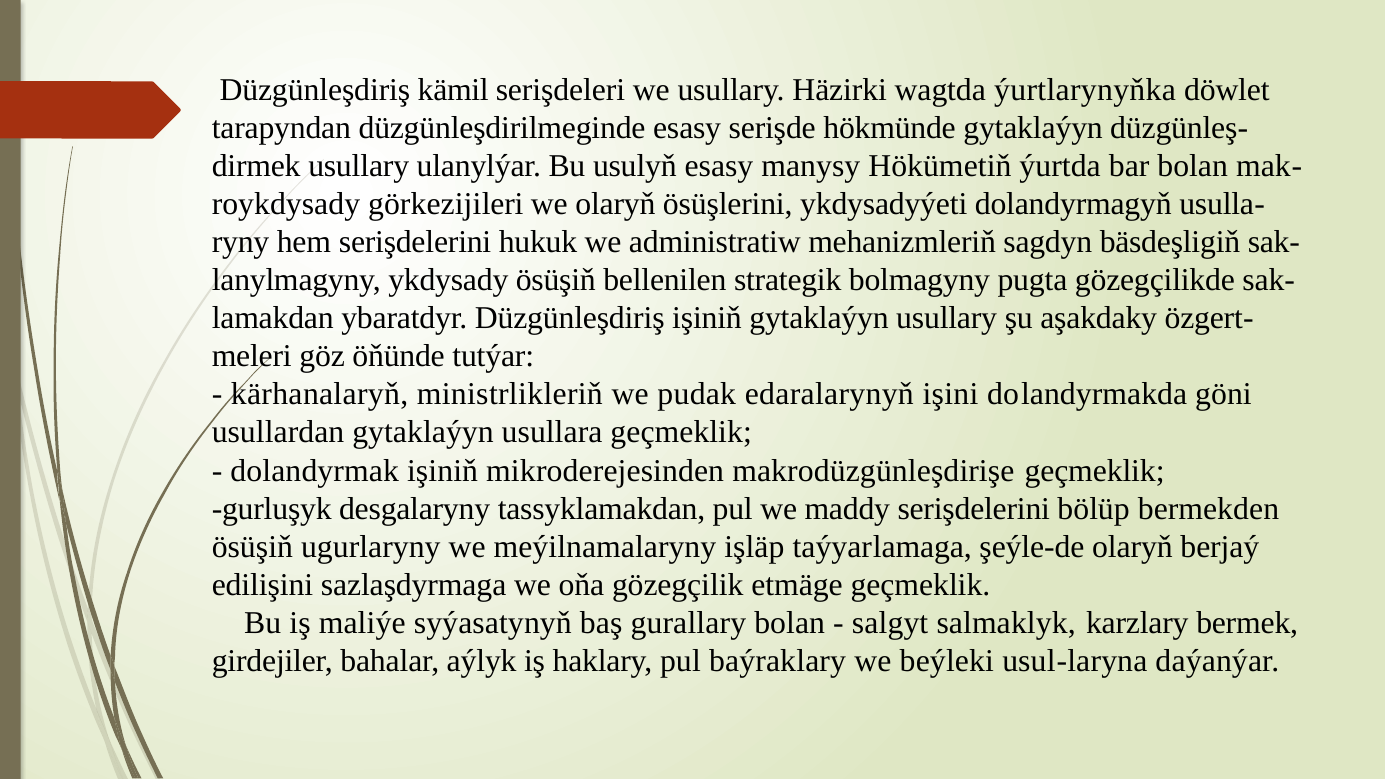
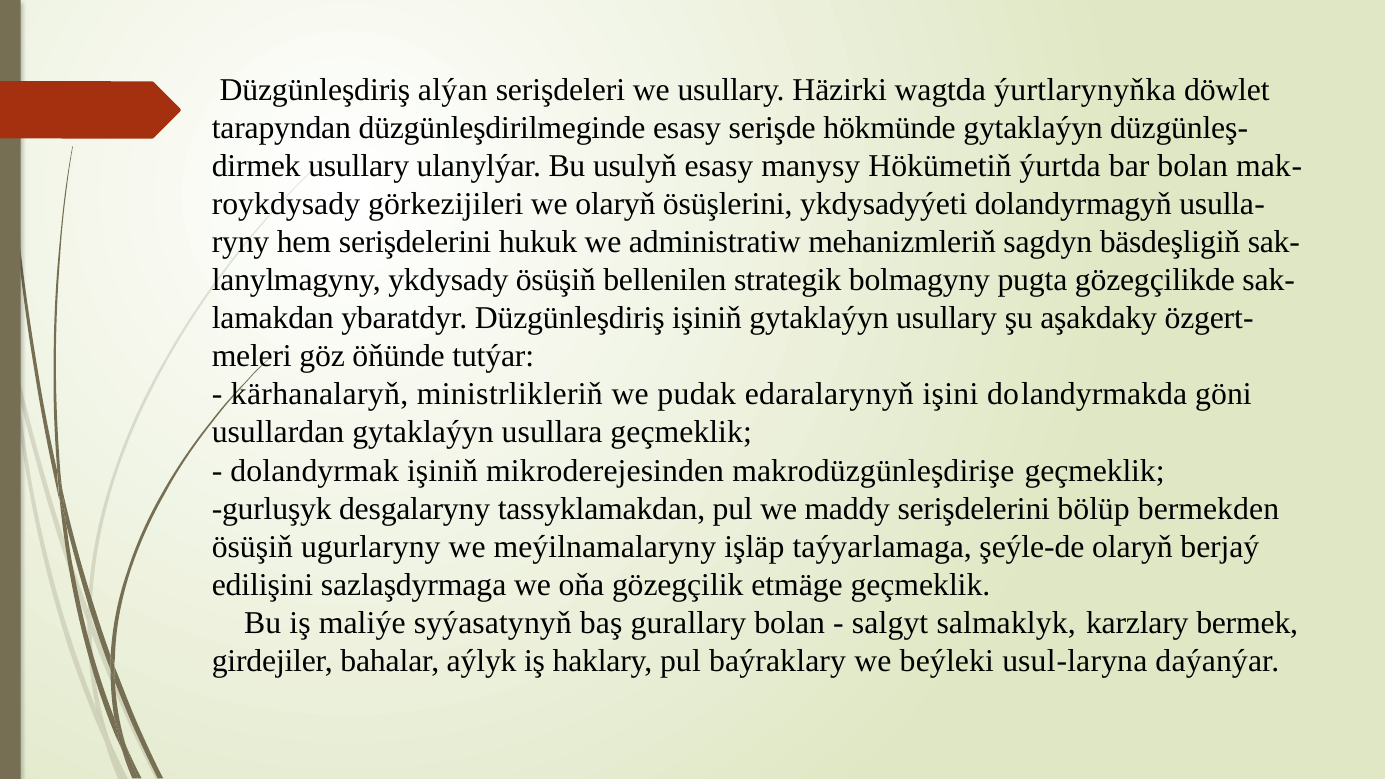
kämil: kämil -> alýan
